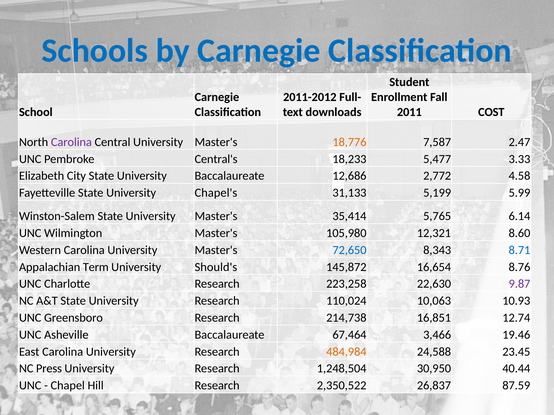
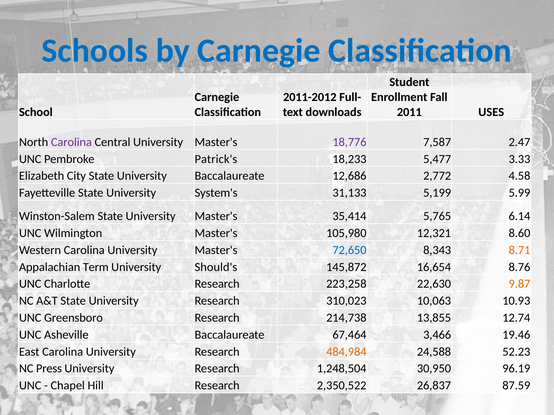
COST: COST -> USES
18,776 colour: orange -> purple
Central's: Central's -> Patrick's
Chapel's: Chapel's -> System's
8.71 colour: blue -> orange
9.87 colour: purple -> orange
110,024: 110,024 -> 310,023
16,851: 16,851 -> 13,855
23.45: 23.45 -> 52.23
40.44: 40.44 -> 96.19
